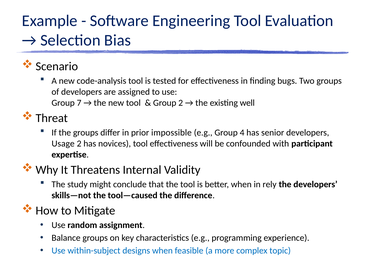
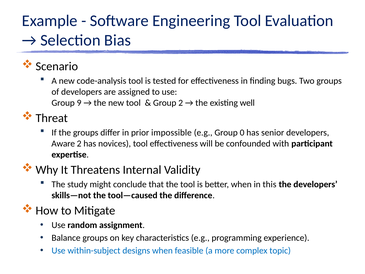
7: 7 -> 9
4: 4 -> 0
Usage: Usage -> Aware
rely: rely -> this
